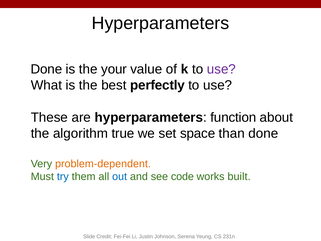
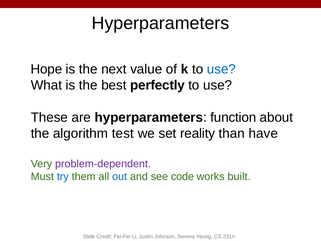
Done at (46, 69): Done -> Hope
your: your -> next
use at (221, 69) colour: purple -> blue
true: true -> test
space: space -> reality
than done: done -> have
problem-dependent colour: orange -> purple
